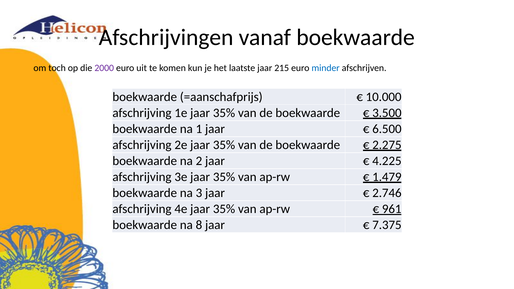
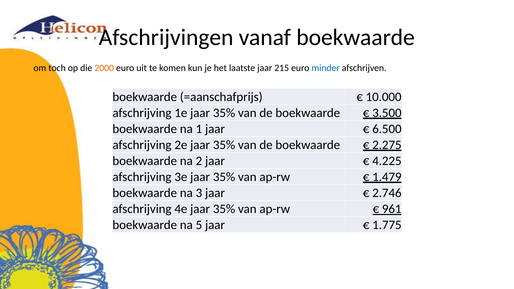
2000 colour: purple -> orange
8: 8 -> 5
7.375: 7.375 -> 1.775
